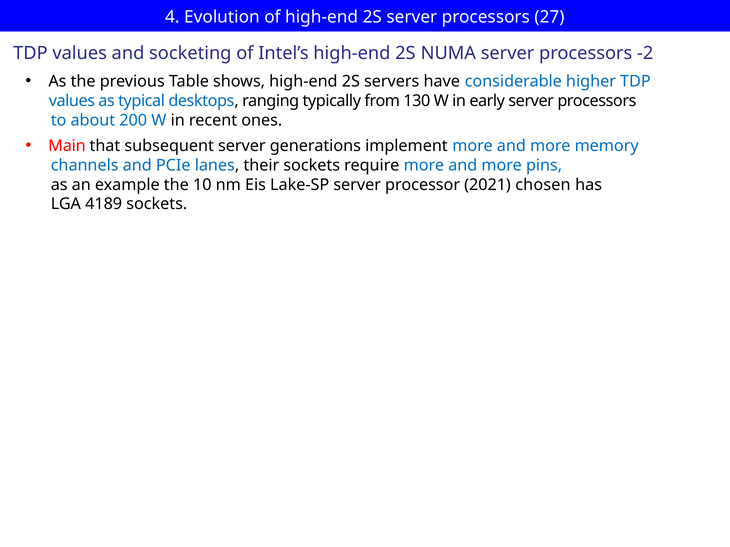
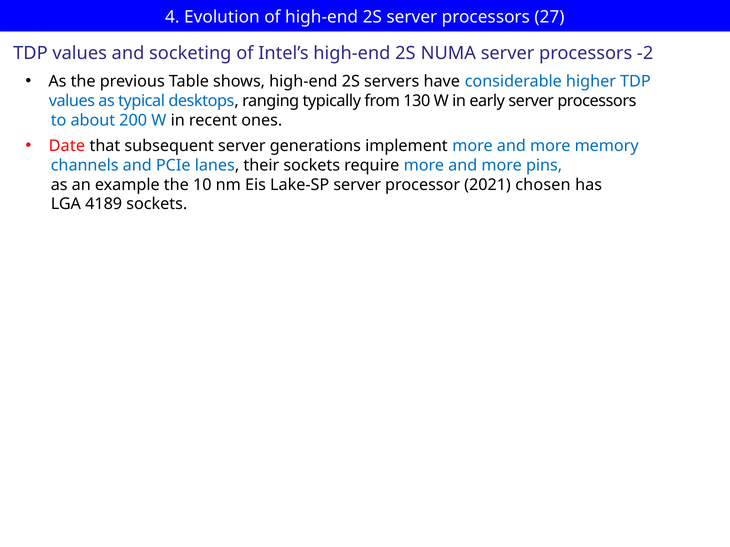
Main: Main -> Date
